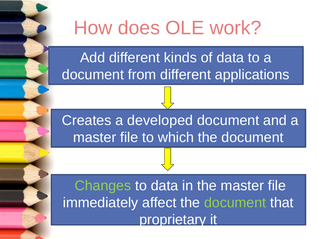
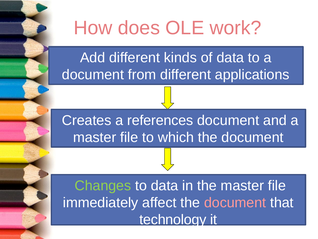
developed: developed -> references
document at (235, 202) colour: light green -> pink
proprietary: proprietary -> technology
